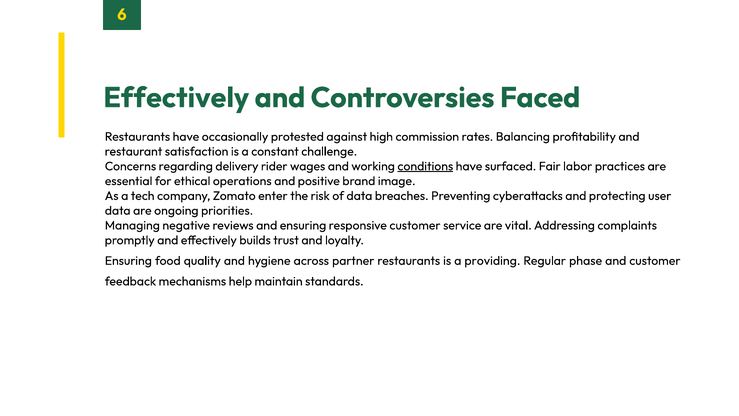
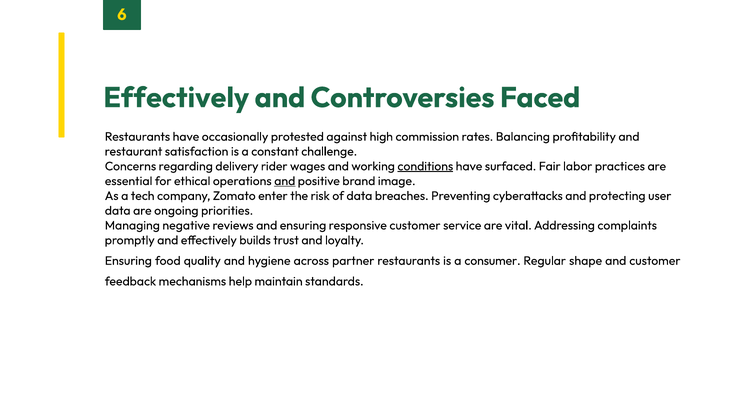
and at (285, 181) underline: none -> present
providing: providing -> consumer
phase: phase -> shape
